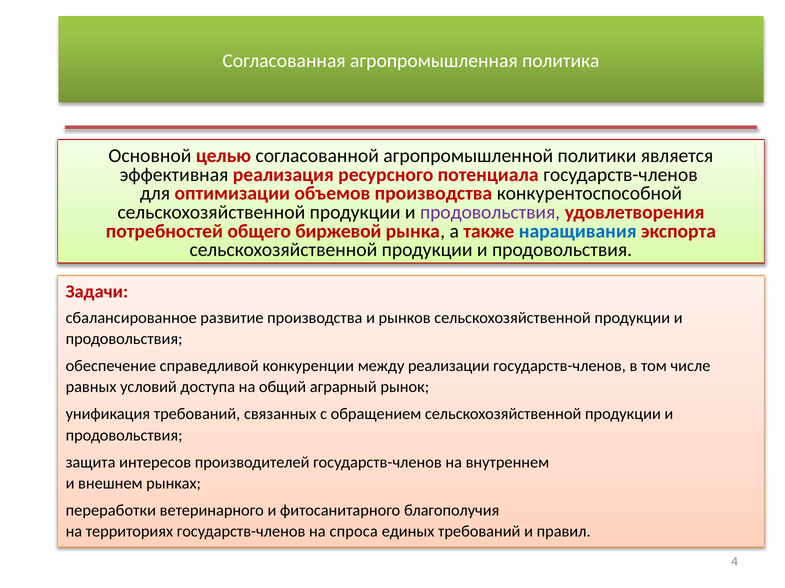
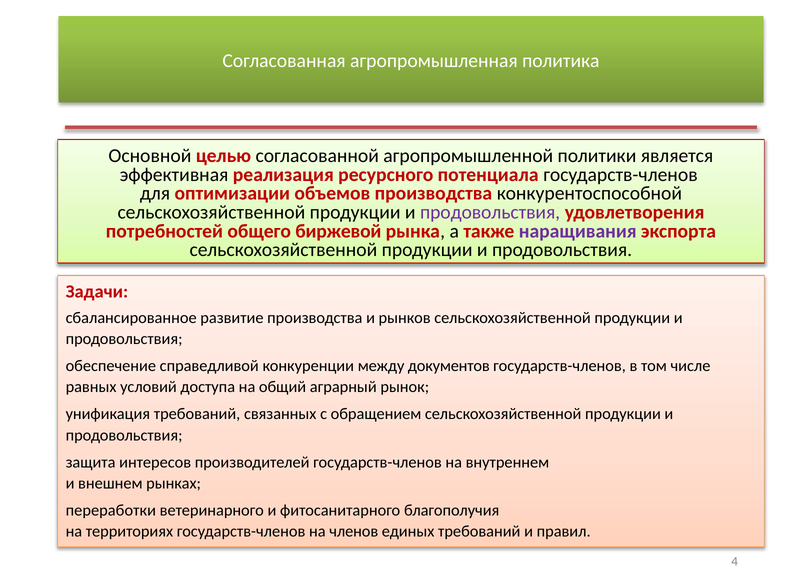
наращивания colour: blue -> purple
реализации: реализации -> документов
спроса: спроса -> членов
